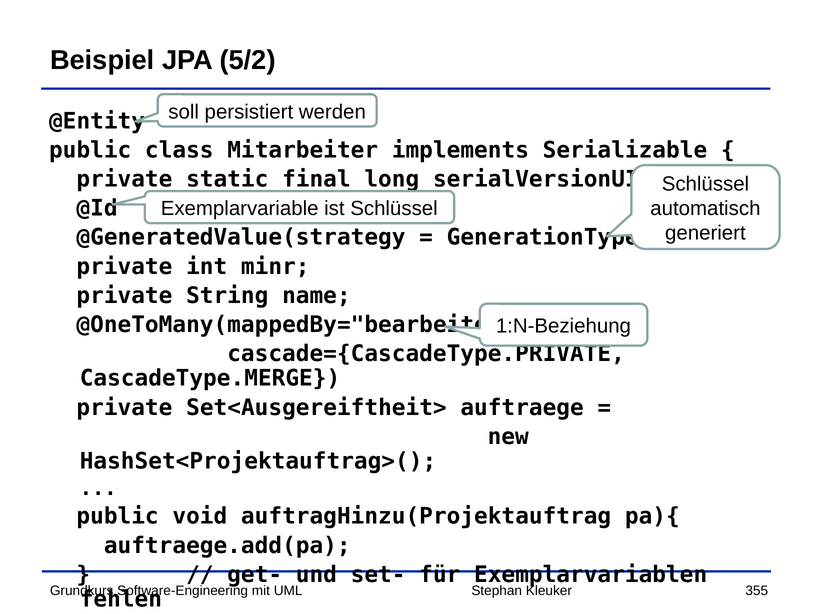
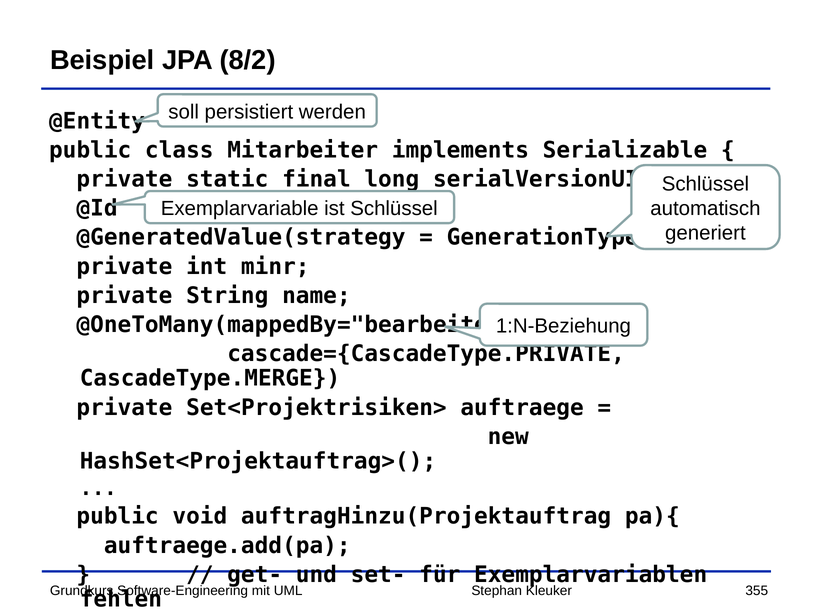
5/2: 5/2 -> 8/2
Set<Ausgereiftheit>: Set<Ausgereiftheit> -> Set<Projektrisiken>
